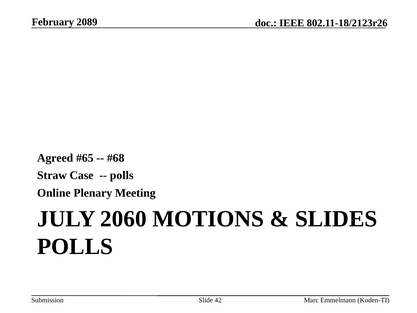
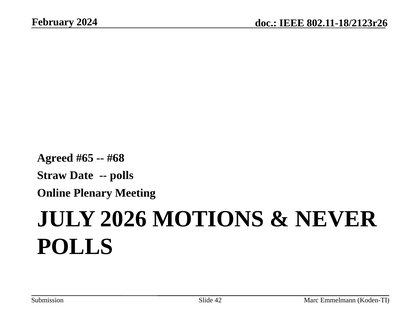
2089: 2089 -> 2024
Case: Case -> Date
2060: 2060 -> 2026
SLIDES: SLIDES -> NEVER
